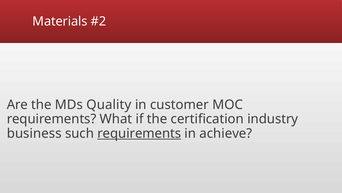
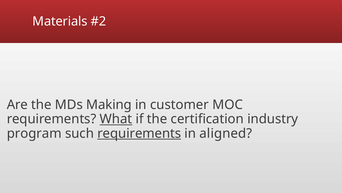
Quality: Quality -> Making
What underline: none -> present
business: business -> program
achieve: achieve -> aligned
